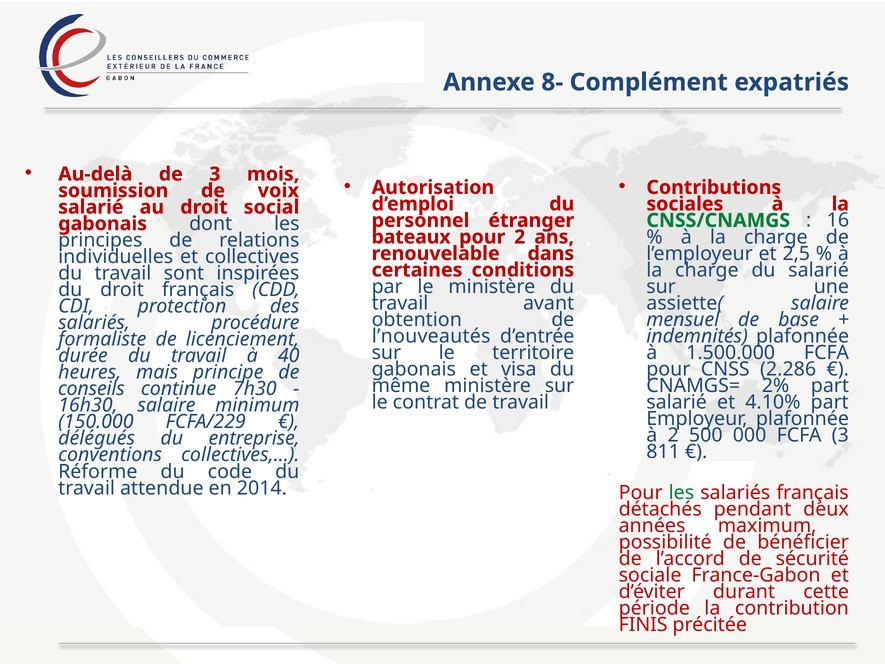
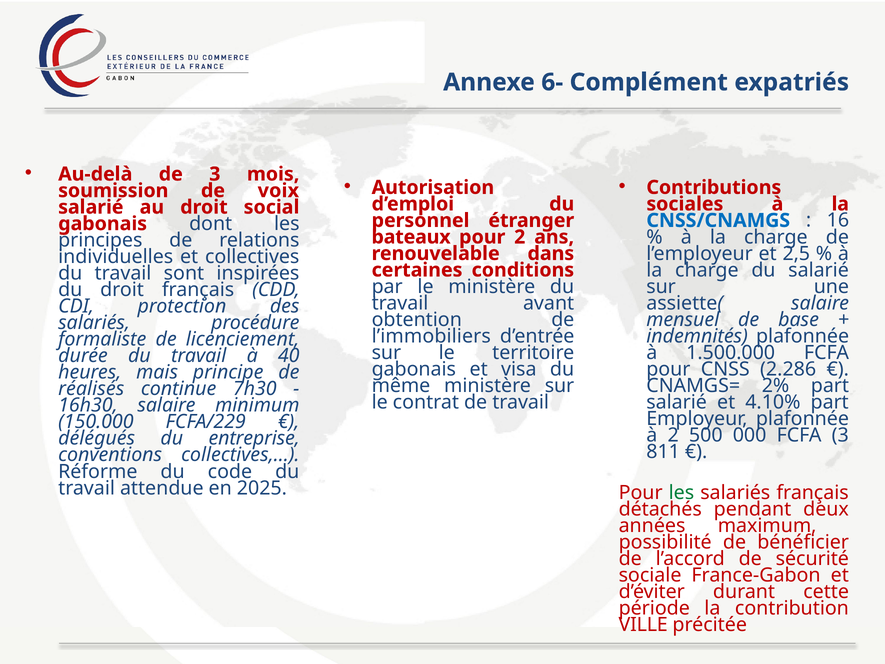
8-: 8- -> 6-
CNSS/CNAMGS colour: green -> blue
l’nouveautés: l’nouveautés -> l’immobiliers
conseils: conseils -> réalisés
2014: 2014 -> 2025
FINIS: FINIS -> VILLE
